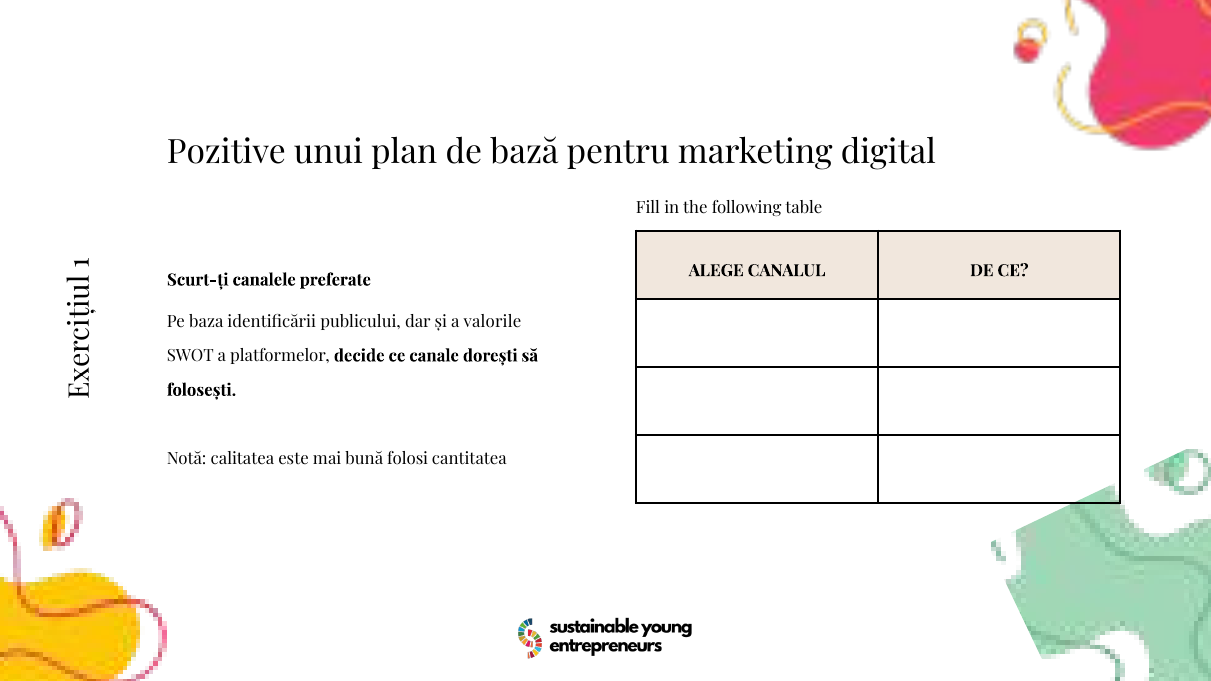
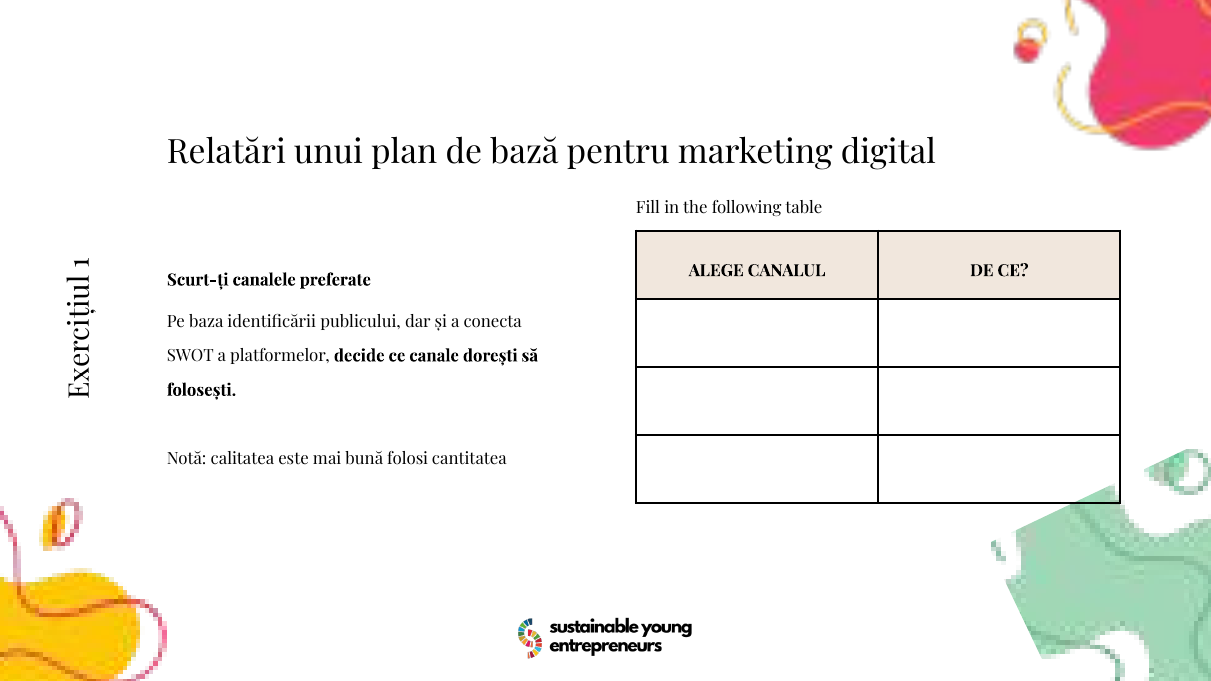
Pozitive: Pozitive -> Relatări
valorile: valorile -> conecta
